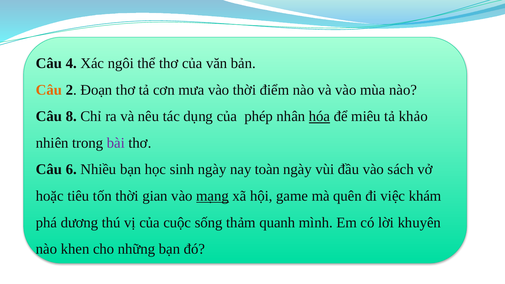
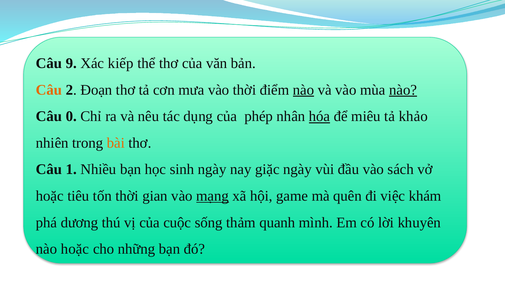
4: 4 -> 9
ngôi: ngôi -> kiếp
nào at (303, 90) underline: none -> present
nào at (403, 90) underline: none -> present
8: 8 -> 0
bài colour: purple -> orange
6: 6 -> 1
toàn: toàn -> giặc
nào khen: khen -> hoặc
